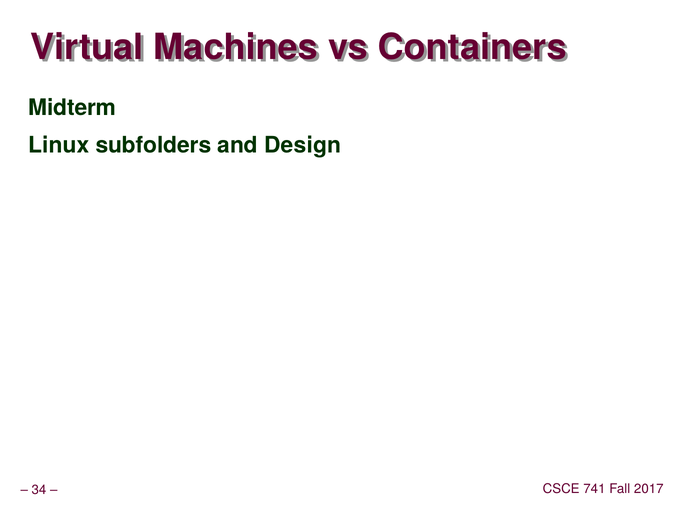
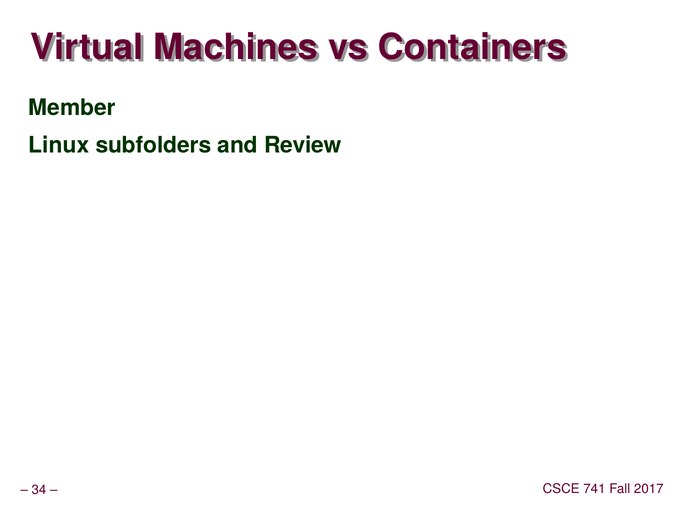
Midterm: Midterm -> Member
Design: Design -> Review
